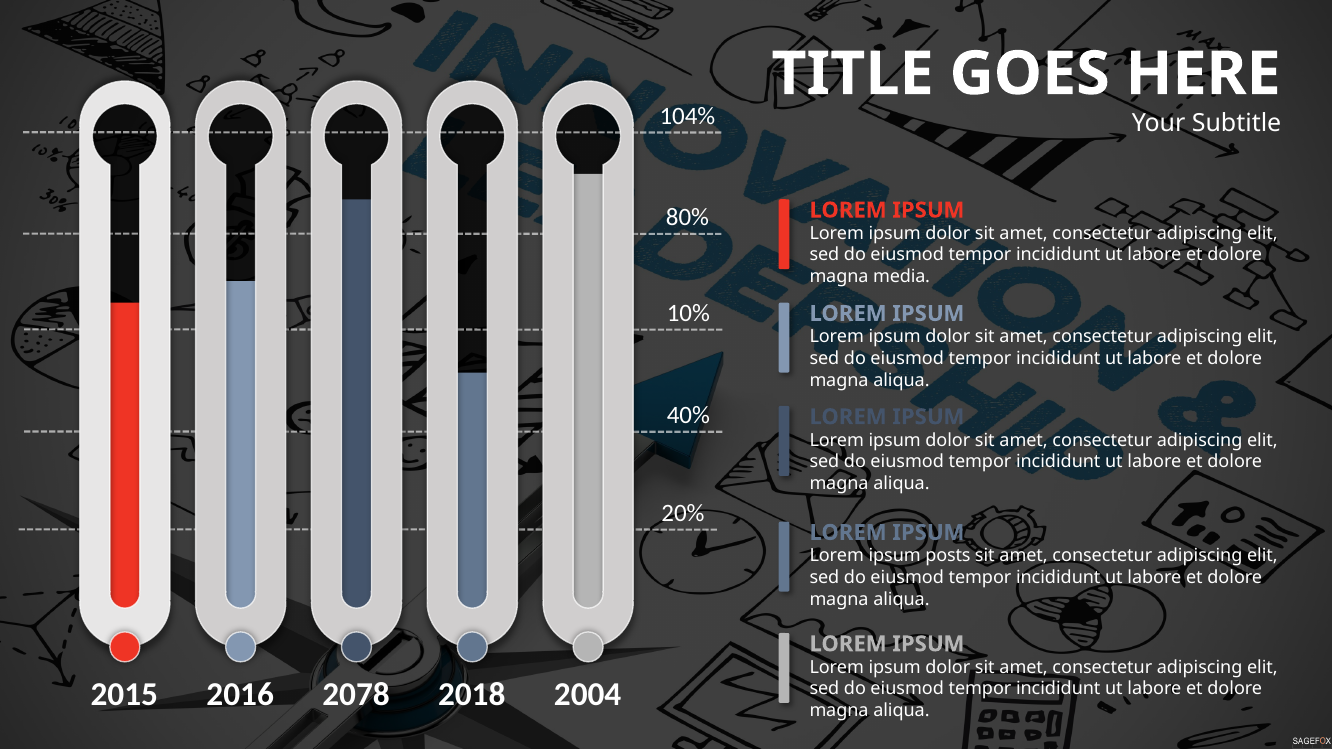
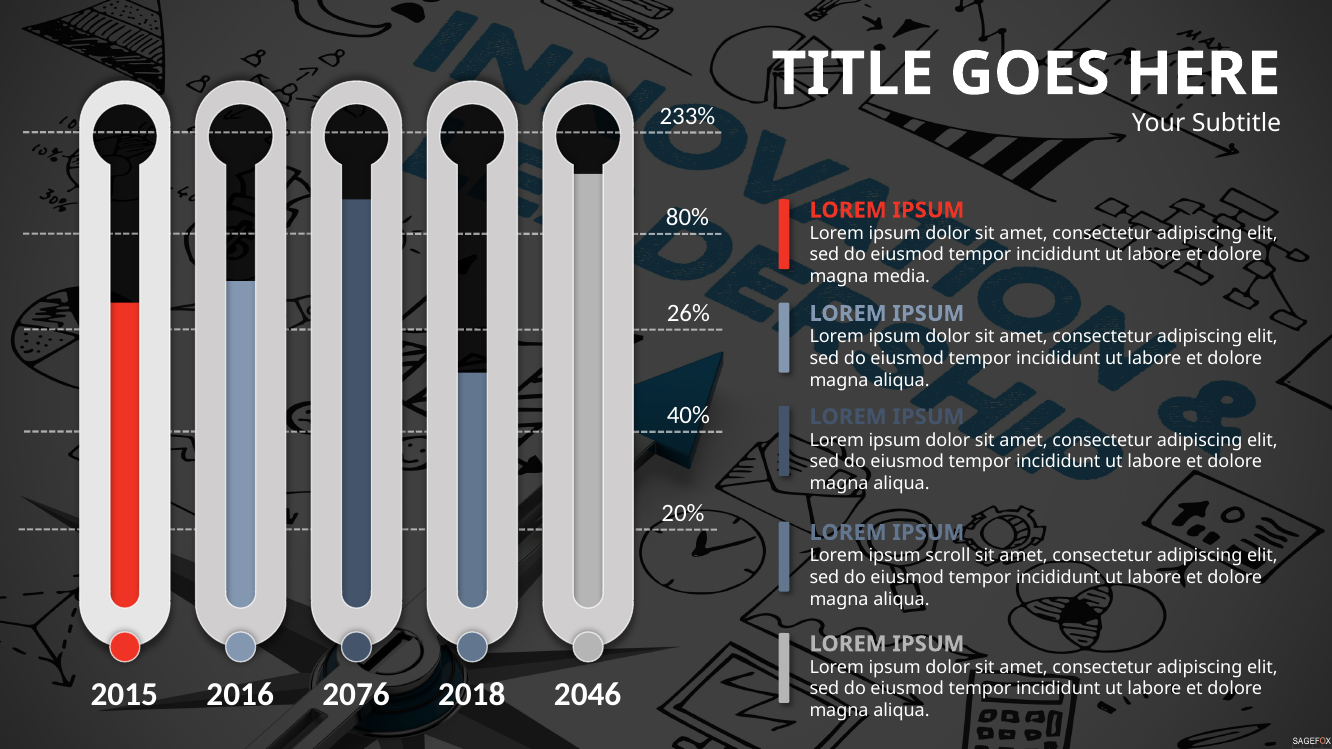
104%: 104% -> 233%
10%: 10% -> 26%
posts: posts -> scroll
2078: 2078 -> 2076
2004: 2004 -> 2046
